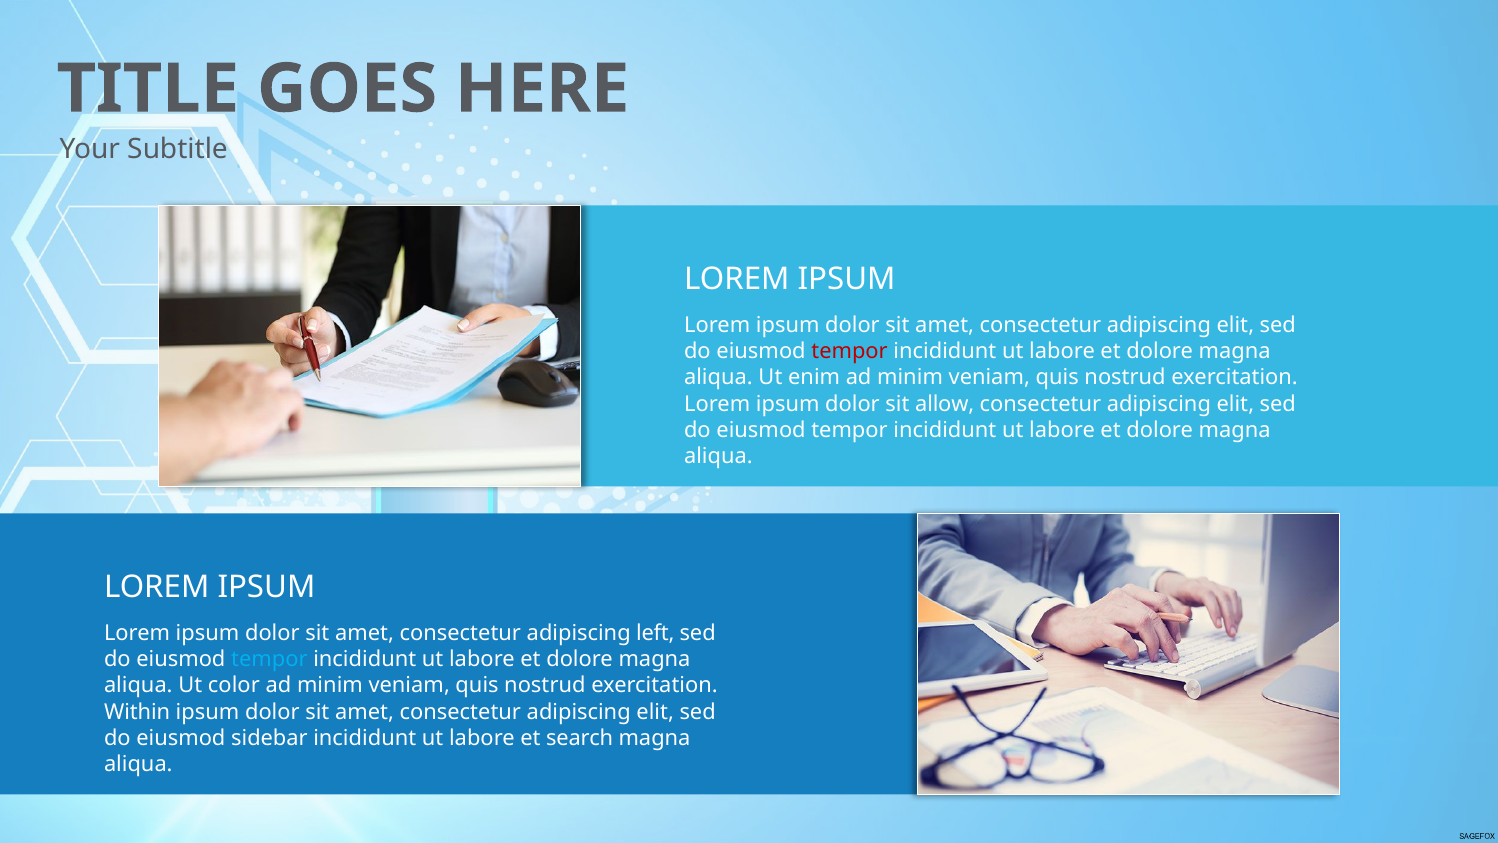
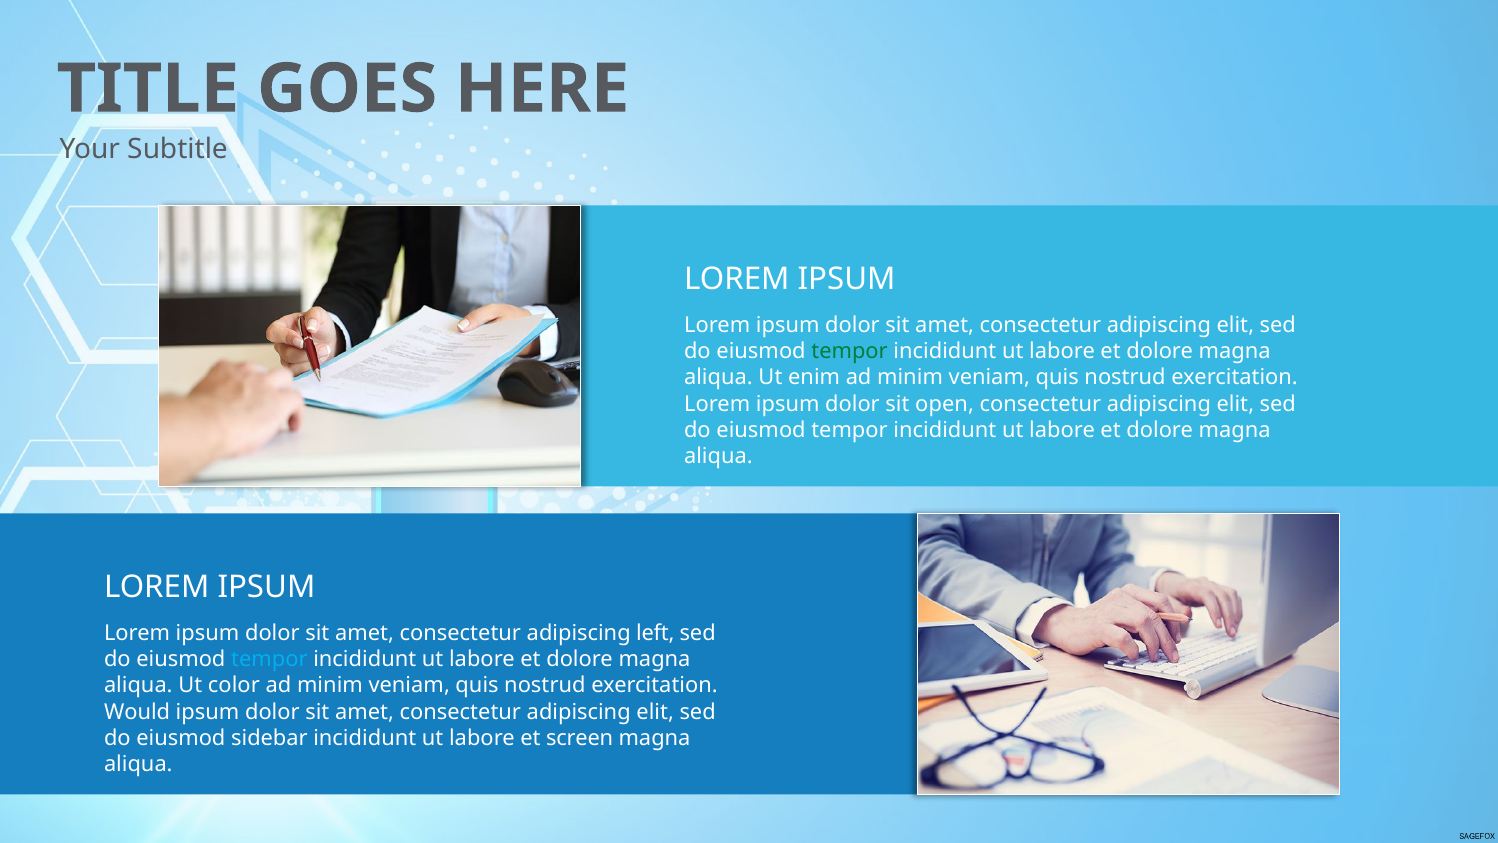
tempor at (850, 351) colour: red -> green
allow: allow -> open
Within: Within -> Would
search: search -> screen
